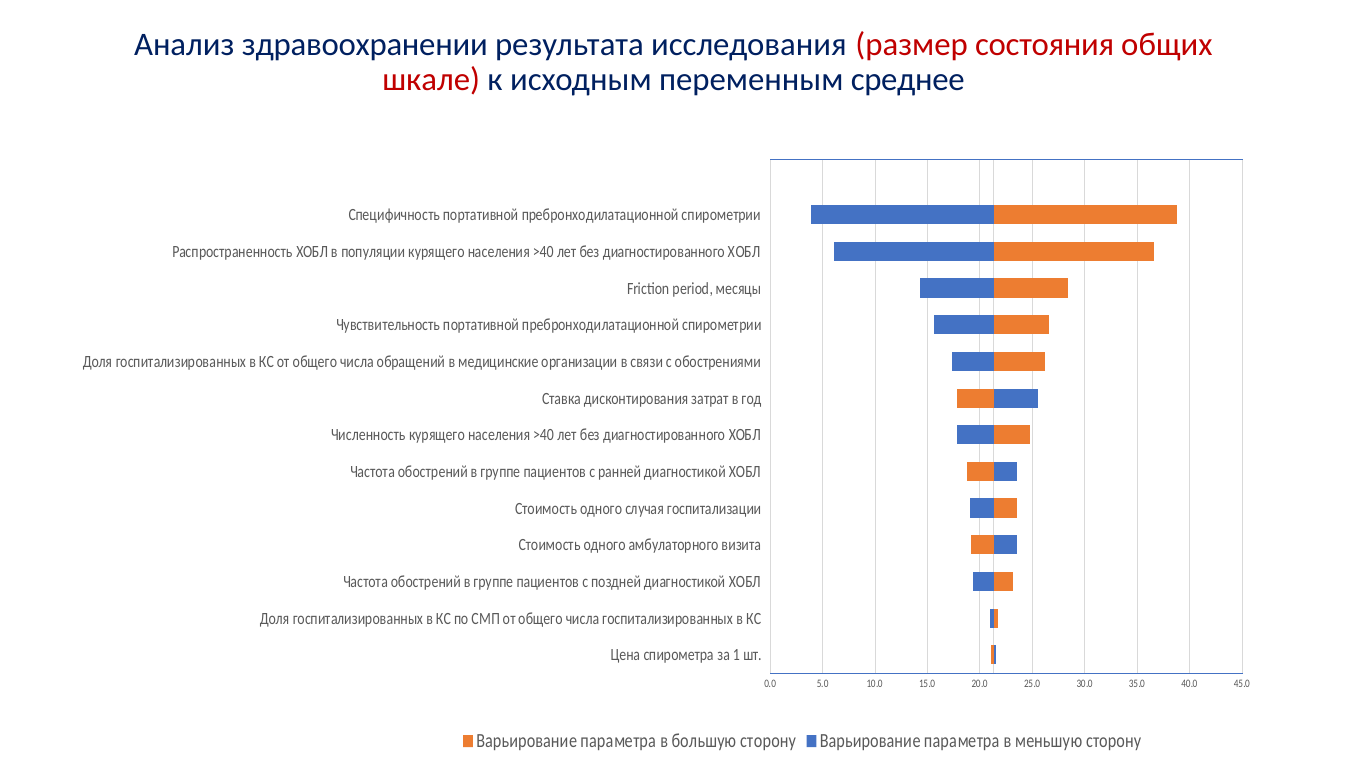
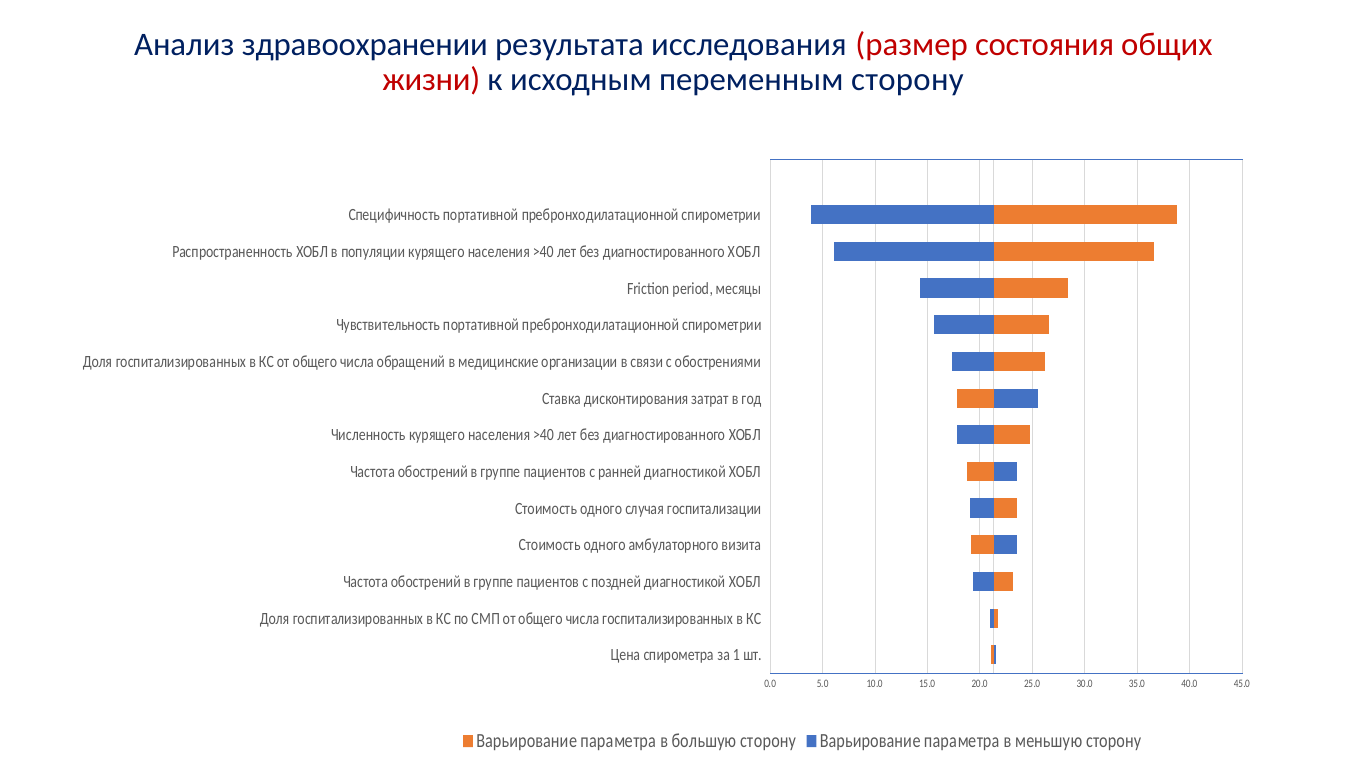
шкале: шкале -> жизни
переменным среднее: среднее -> сторону
